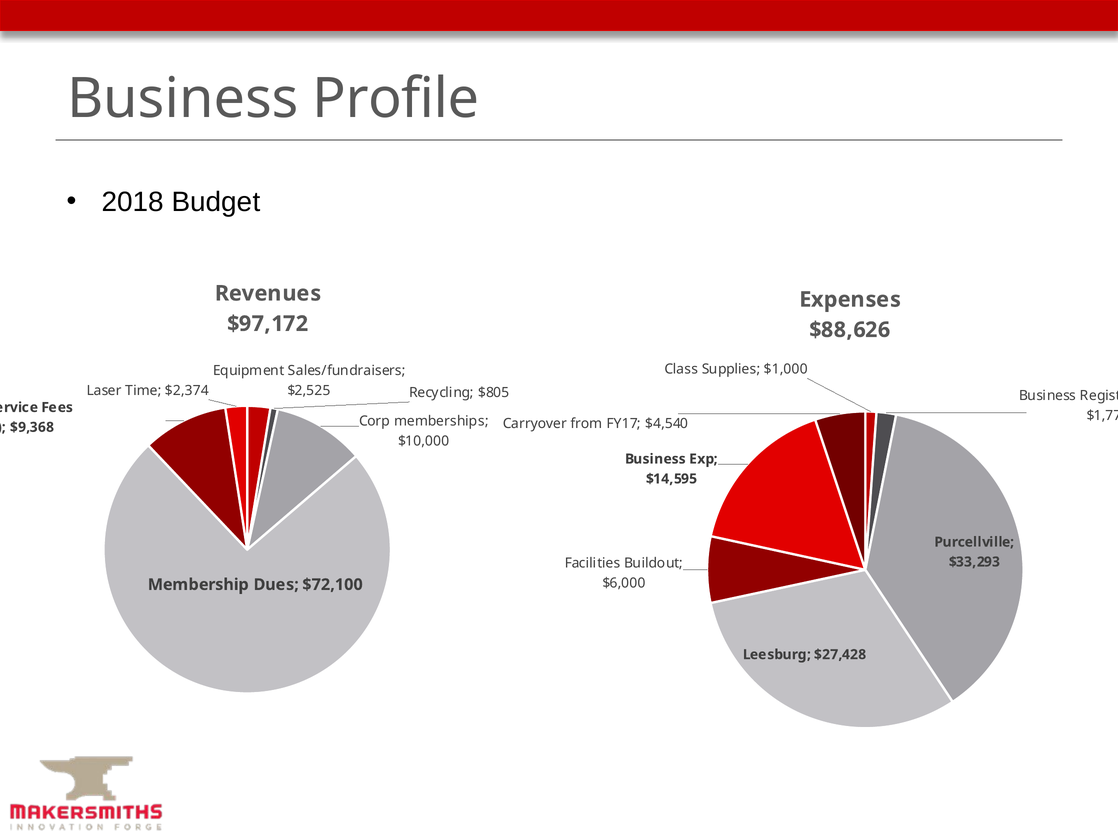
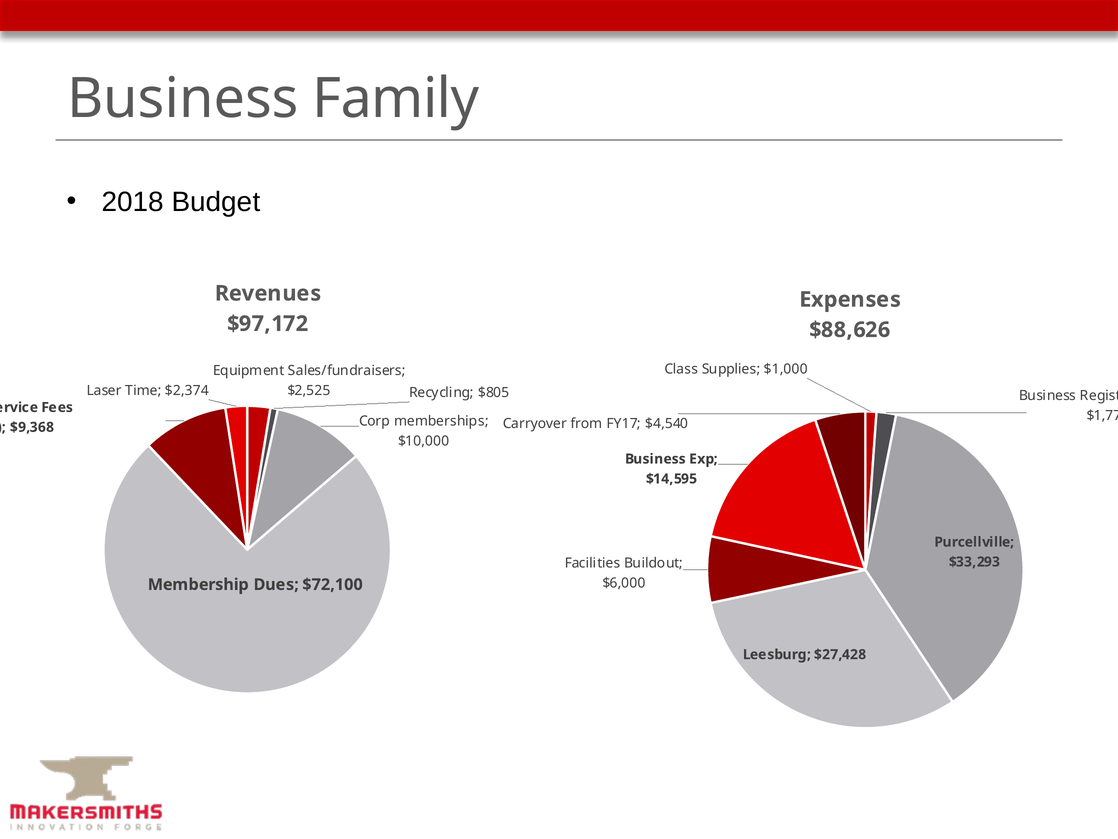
Profile: Profile -> Family
